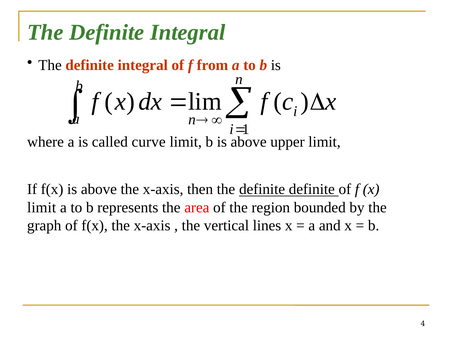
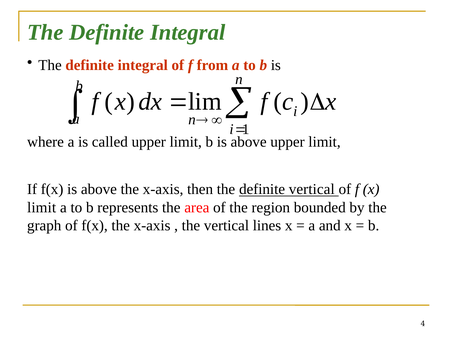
called curve: curve -> upper
definite definite: definite -> vertical
